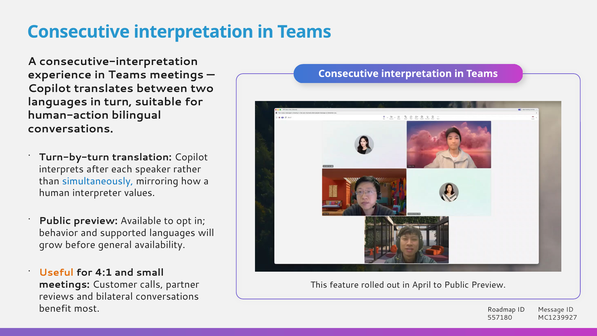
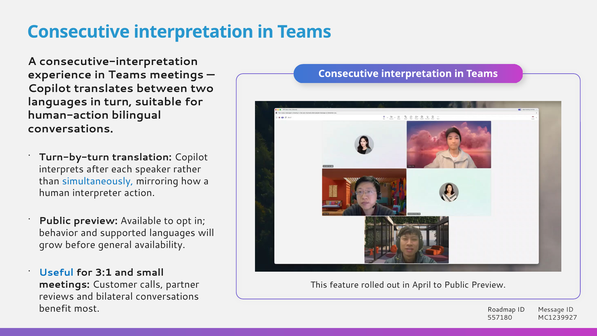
values: values -> action
Useful colour: orange -> blue
4:1: 4:1 -> 3:1
